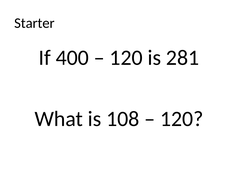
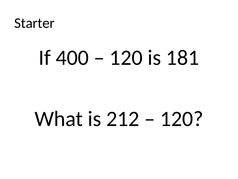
281: 281 -> 181
108: 108 -> 212
